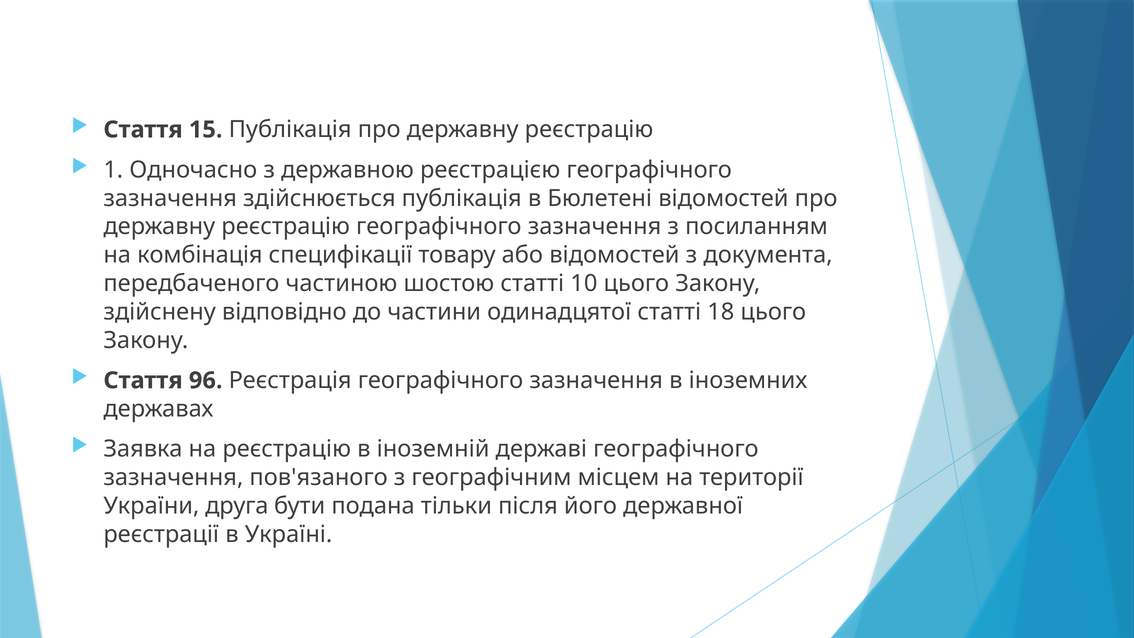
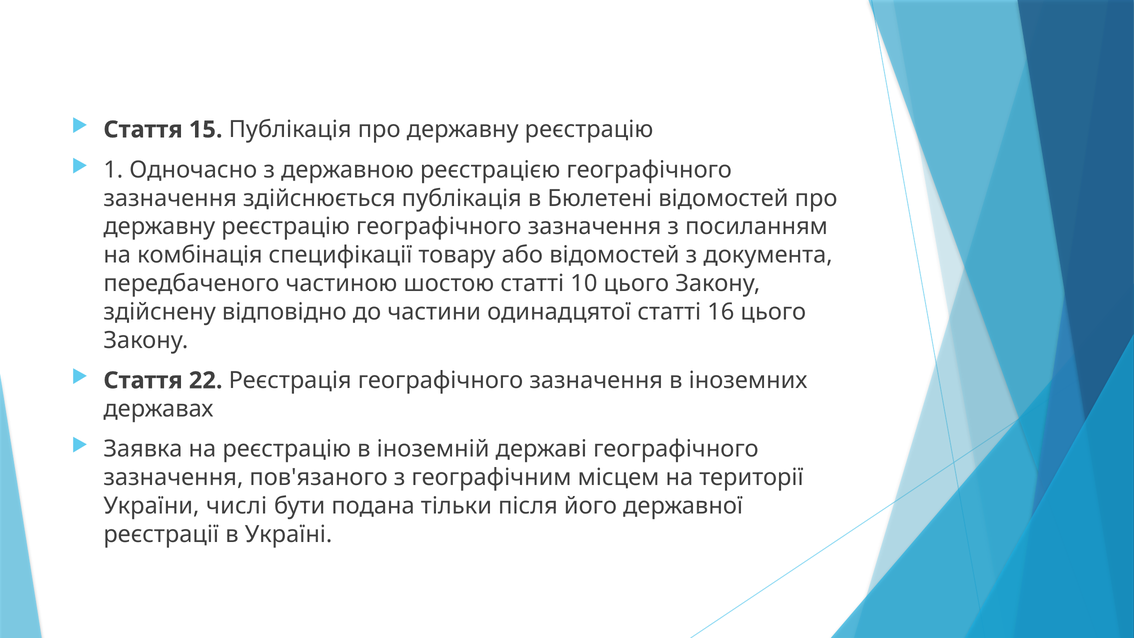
18: 18 -> 16
96: 96 -> 22
друга: друга -> числі
